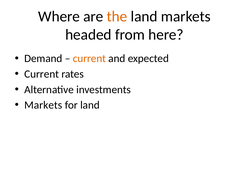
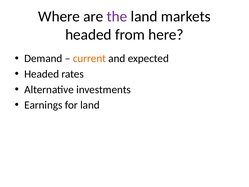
the colour: orange -> purple
Current at (42, 74): Current -> Headed
Markets at (43, 105): Markets -> Earnings
